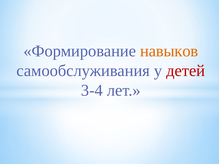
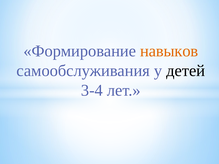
детей colour: red -> black
